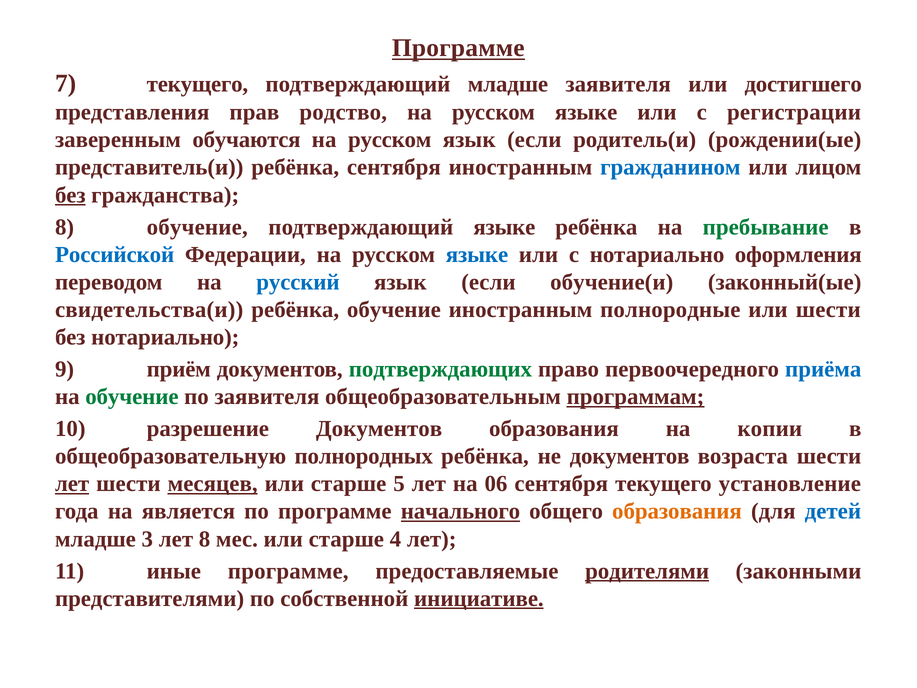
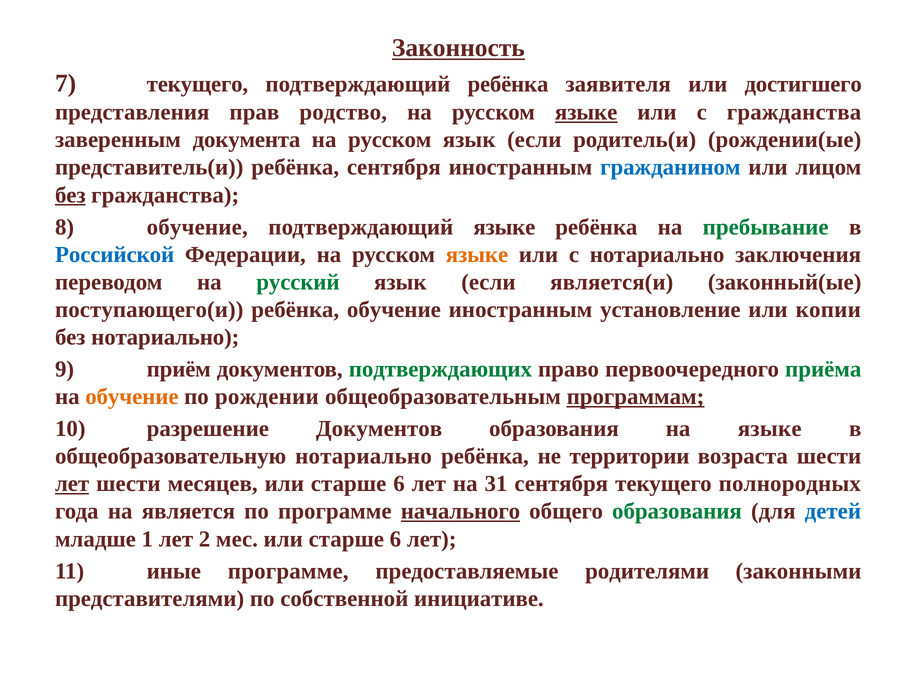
Программе at (458, 48): Программе -> Законность
подтверждающий младше: младше -> ребёнка
языке at (586, 112) underline: none -> present
с регистрации: регистрации -> гражданства
обучаются: обучаются -> документа
языке at (477, 254) colour: blue -> orange
оформления: оформления -> заключения
русский colour: blue -> green
обучение(и: обучение(и -> является(и
свидетельства(и: свидетельства(и -> поступающего(и
полнородные: полнородные -> установление
или шести: шести -> копии
приёма colour: blue -> green
обучение at (132, 397) colour: green -> orange
по заявителя: заявителя -> рождении
на копии: копии -> языке
общеобразовательную полнородных: полнородных -> нотариально
не документов: документов -> территории
месяцев underline: present -> none
5 at (399, 484): 5 -> 6
06: 06 -> 31
установление: установление -> полнородных
образования at (677, 511) colour: orange -> green
3: 3 -> 1
лет 8: 8 -> 2
мес или старше 4: 4 -> 6
родителями underline: present -> none
инициативе underline: present -> none
